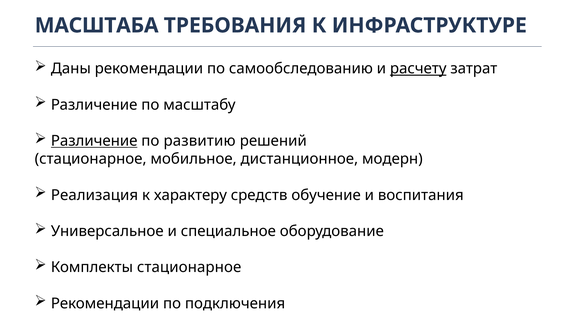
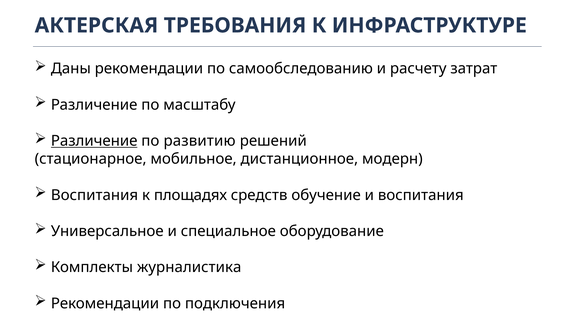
МАСШТАБА: МАСШТАБА -> АКТЕРСКАЯ
расчету underline: present -> none
Реализация at (95, 195): Реализация -> Воспитания
характеру: характеру -> площадях
Комплекты стационарное: стационарное -> журналистика
